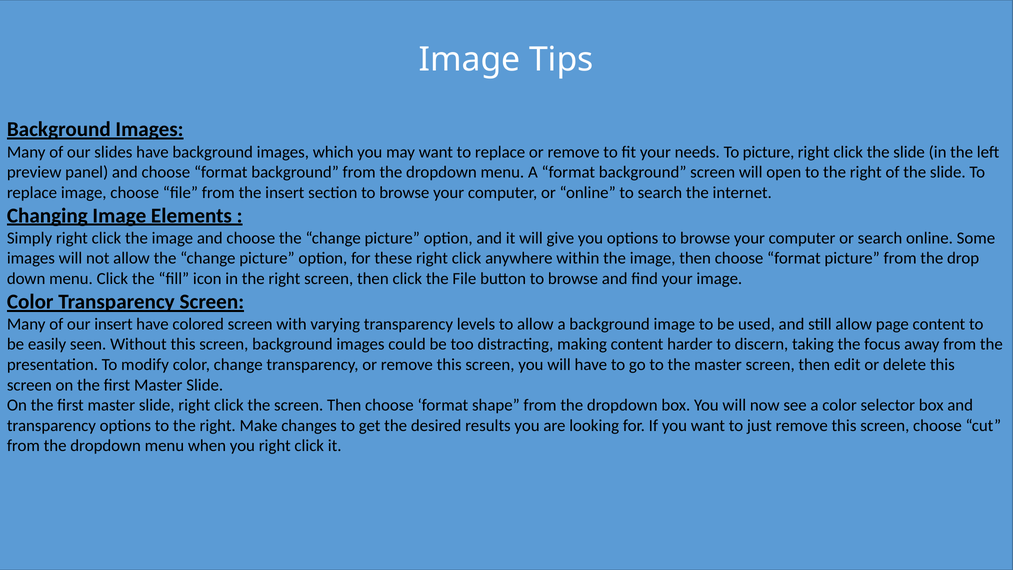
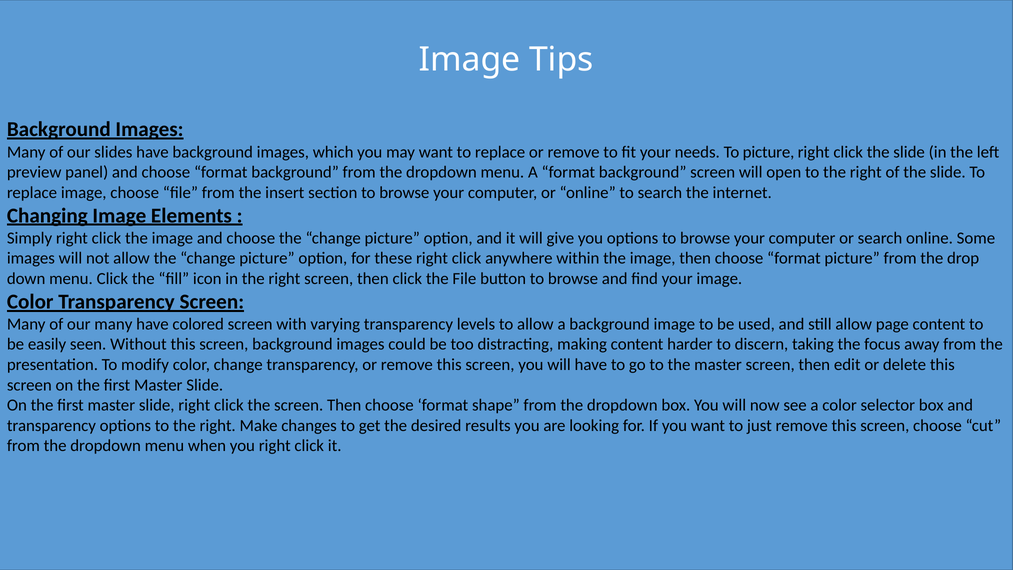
our insert: insert -> many
